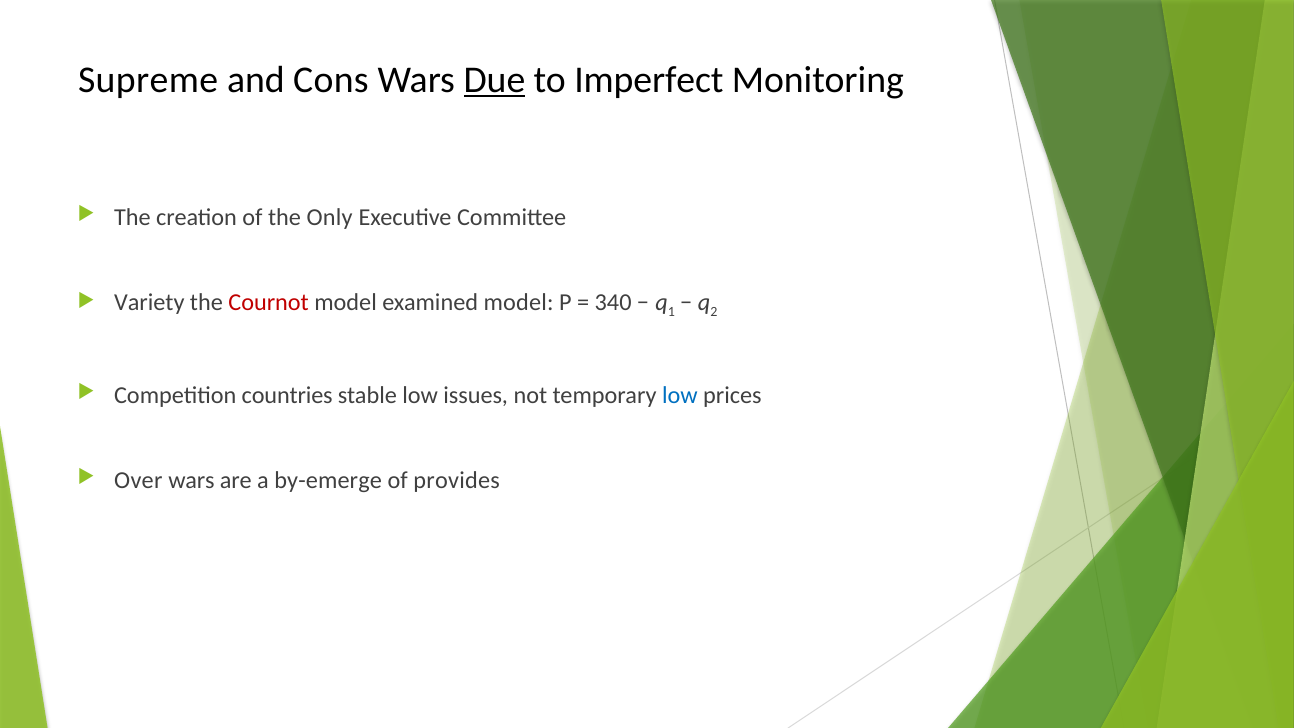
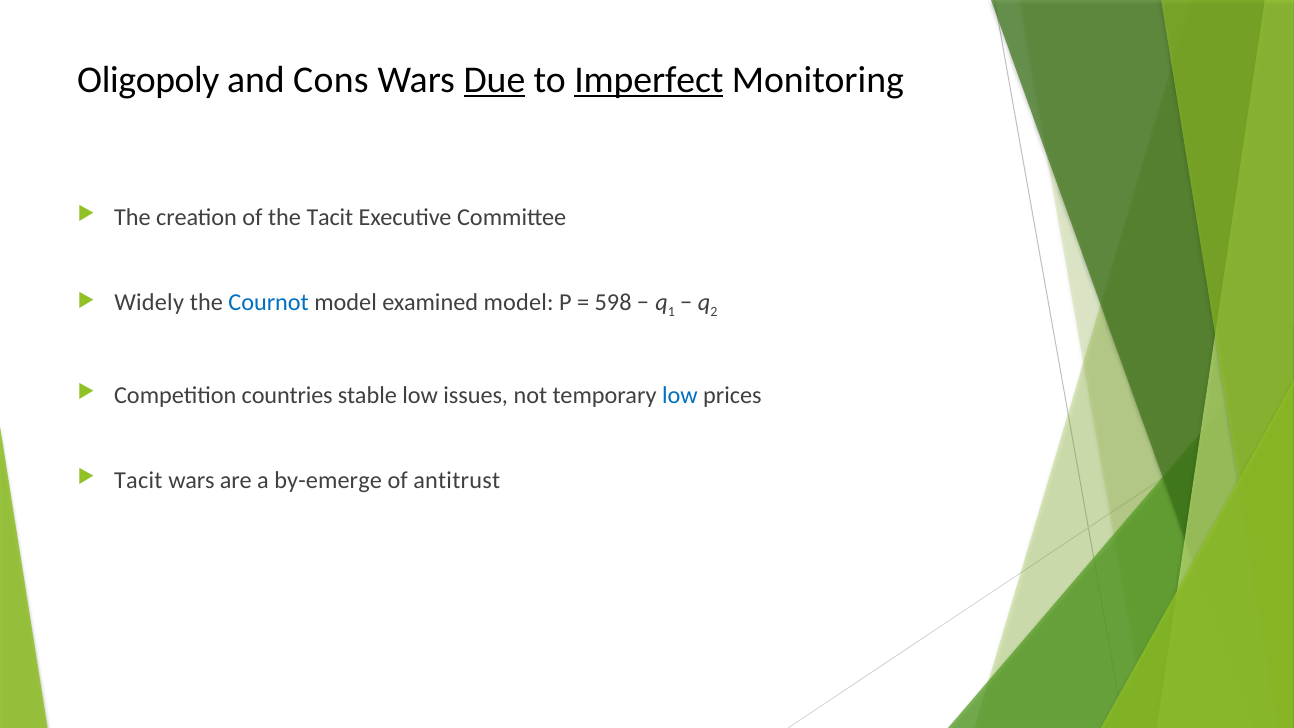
Supreme: Supreme -> Oligopoly
Imperfect underline: none -> present
the Only: Only -> Tacit
Variety: Variety -> Widely
Cournot colour: red -> blue
340: 340 -> 598
Over at (138, 481): Over -> Tacit
provides: provides -> antitrust
